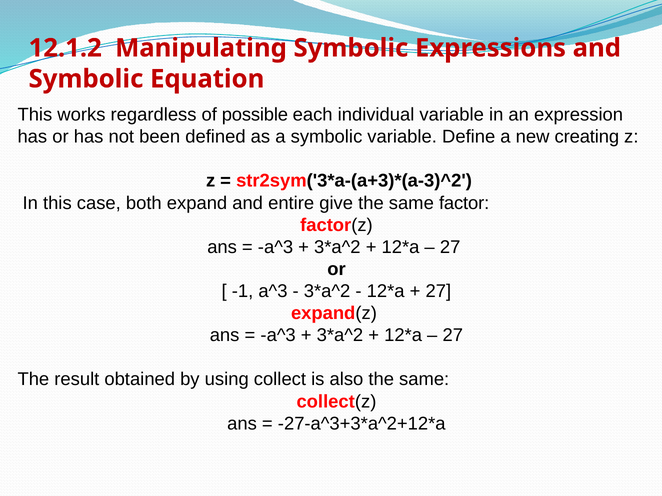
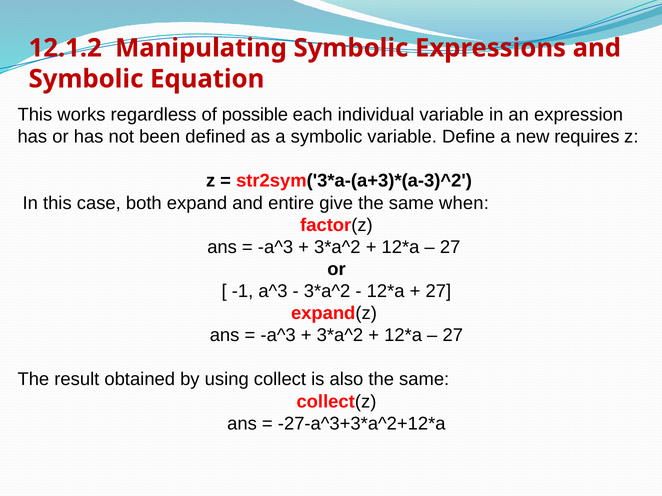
creating: creating -> requires
factor: factor -> when
